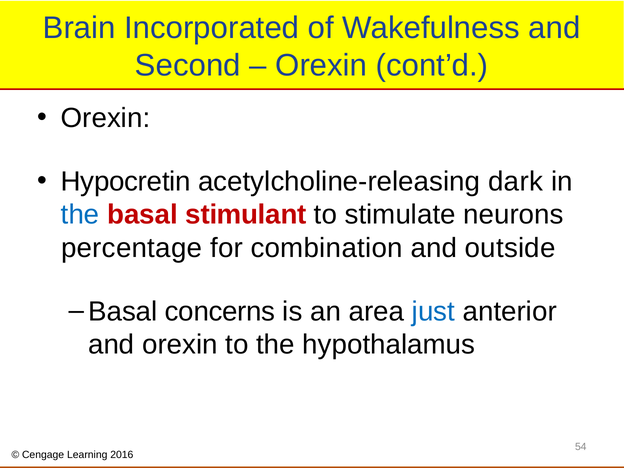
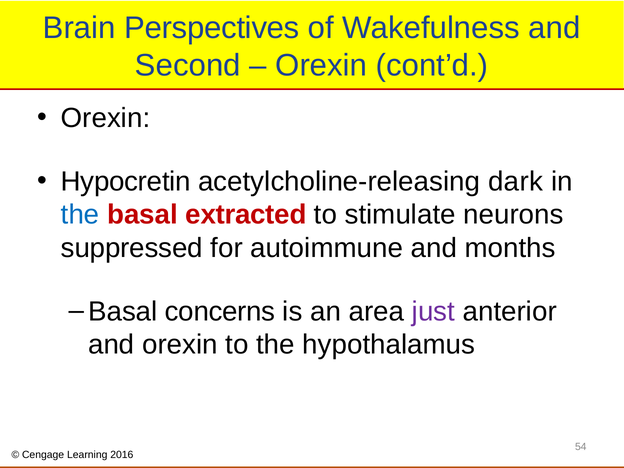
Incorporated: Incorporated -> Perspectives
stimulant: stimulant -> extracted
percentage: percentage -> suppressed
combination: combination -> autoimmune
outside: outside -> months
just colour: blue -> purple
